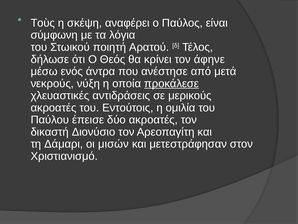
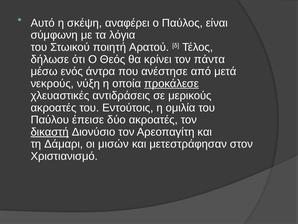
Τοὺς: Τοὺς -> Αυτό
άφηνε: άφηνε -> πάντα
δικαστή underline: none -> present
